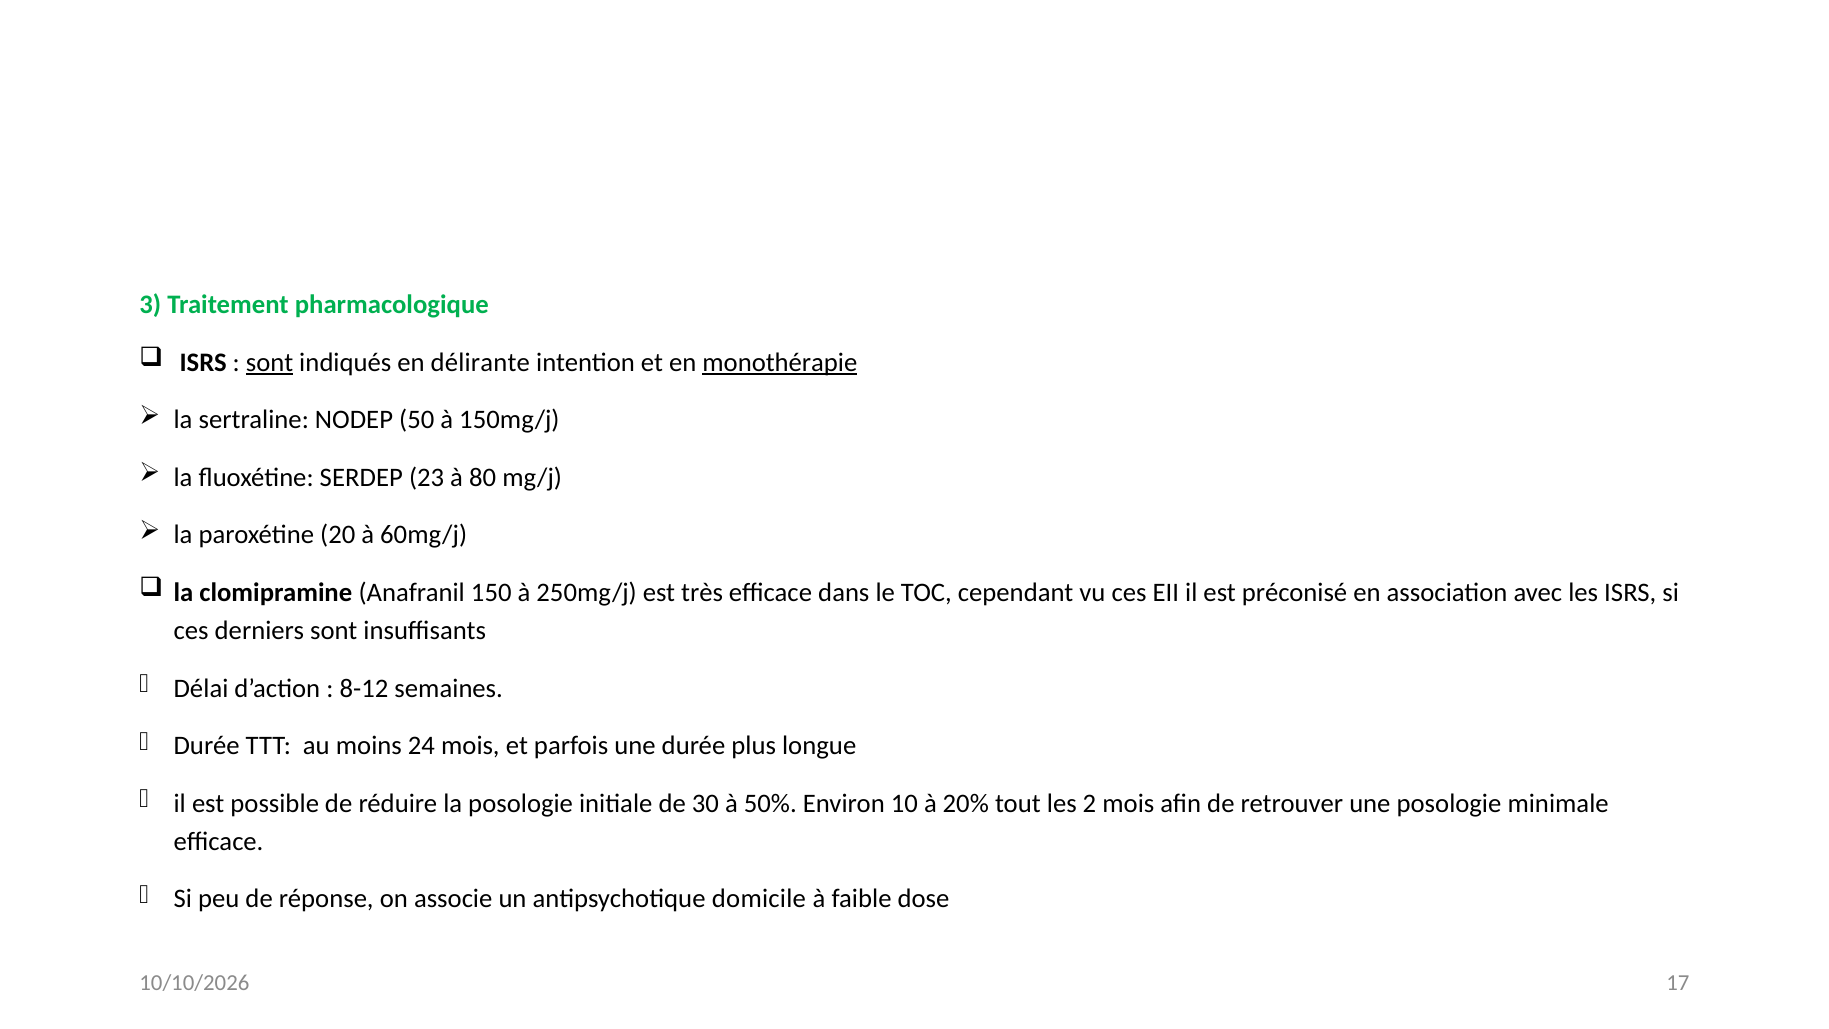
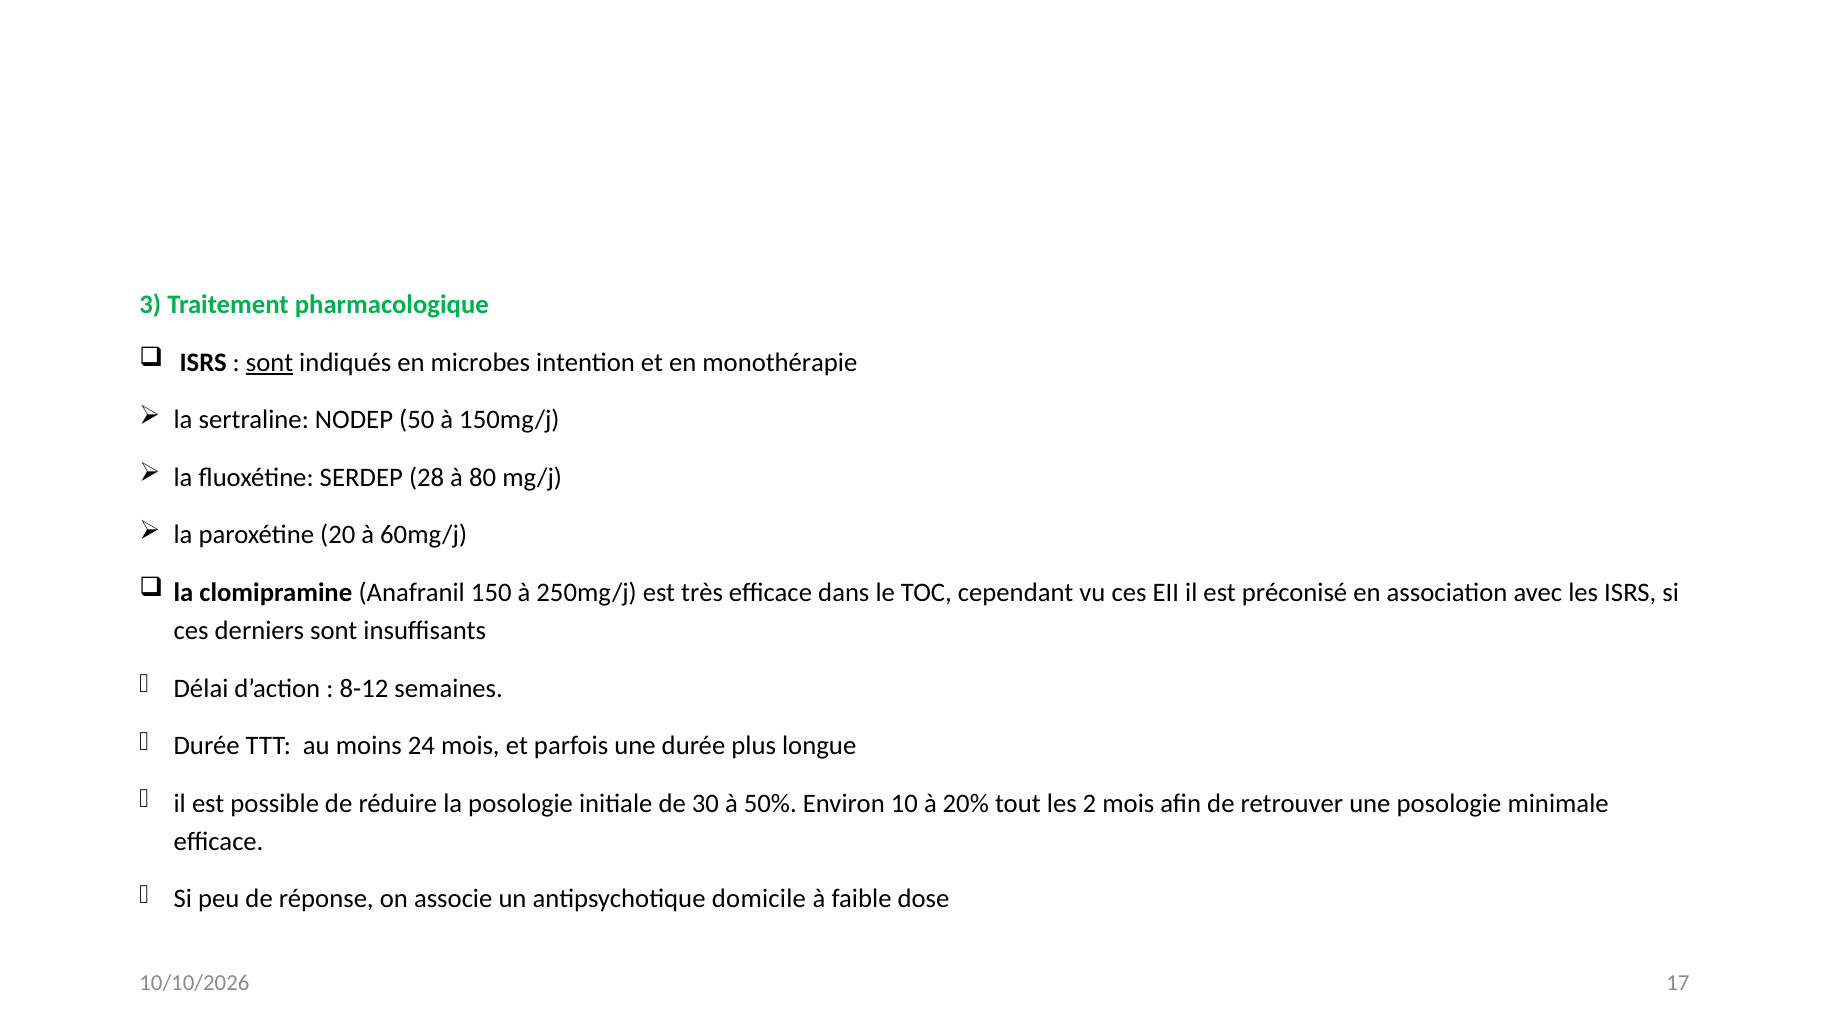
délirante: délirante -> microbes
monothérapie underline: present -> none
23: 23 -> 28
